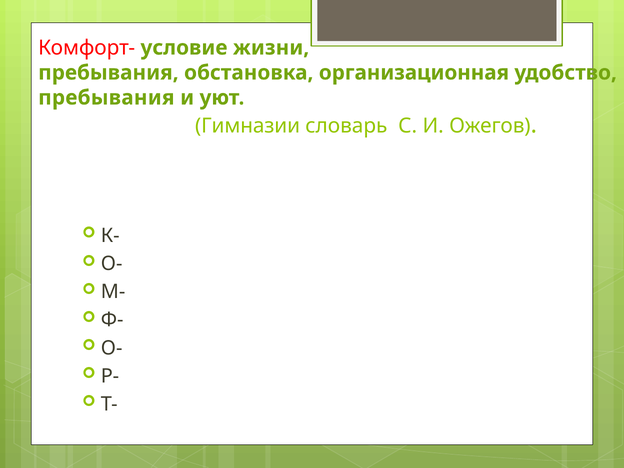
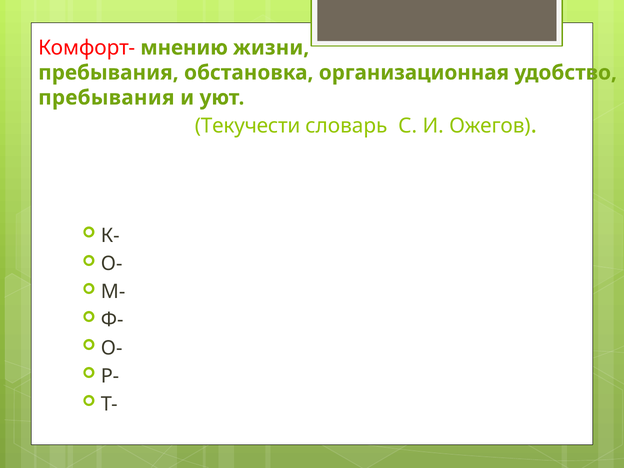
условие: условие -> мнению
Гимназии: Гимназии -> Текучести
